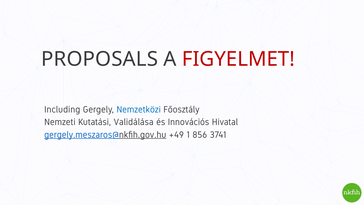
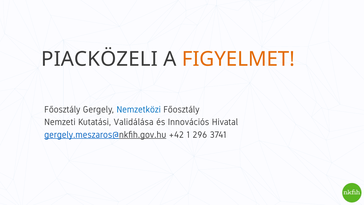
PROPOSALS: PROPOSALS -> PIACKÖZELI
FIGYELMET colour: red -> orange
Including at (62, 109): Including -> Főosztály
+49: +49 -> +42
856: 856 -> 296
